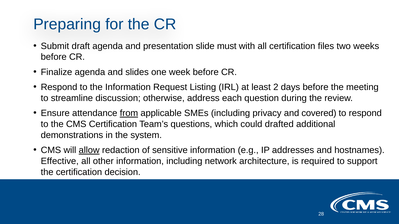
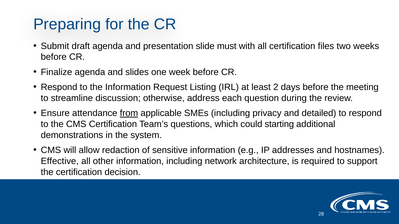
covered: covered -> detailed
drafted: drafted -> starting
allow underline: present -> none
